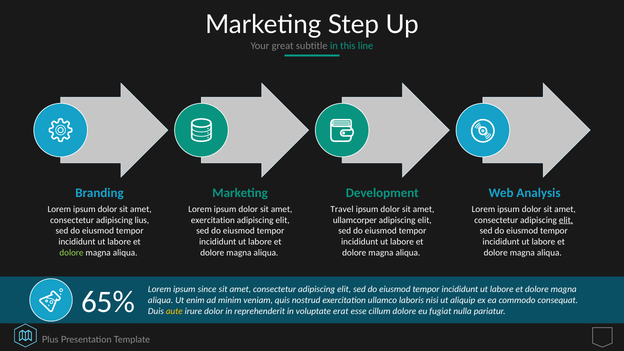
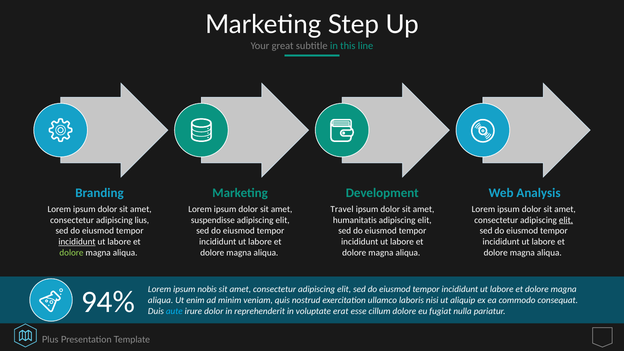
exercitation at (213, 220): exercitation -> suspendisse
ullamcorper: ullamcorper -> humanitatis
incididunt at (77, 242) underline: none -> present
since: since -> nobis
65%: 65% -> 94%
aute colour: yellow -> light blue
